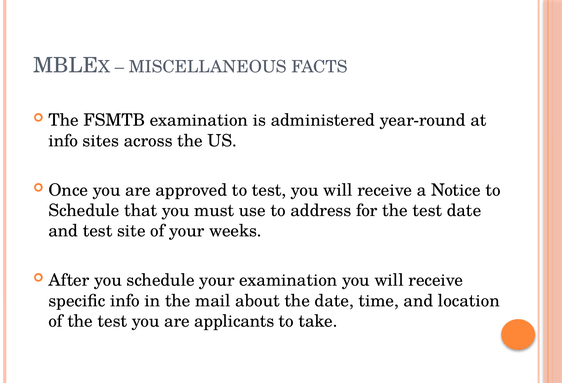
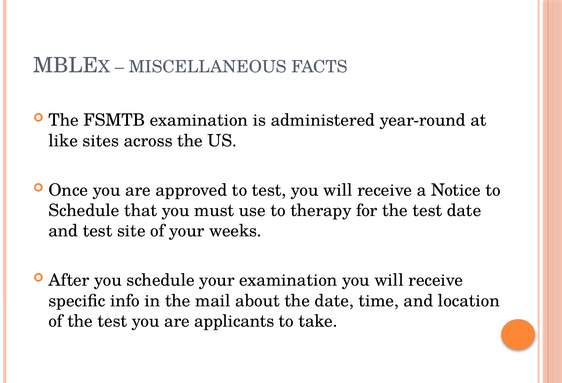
info at (63, 141): info -> like
address: address -> therapy
